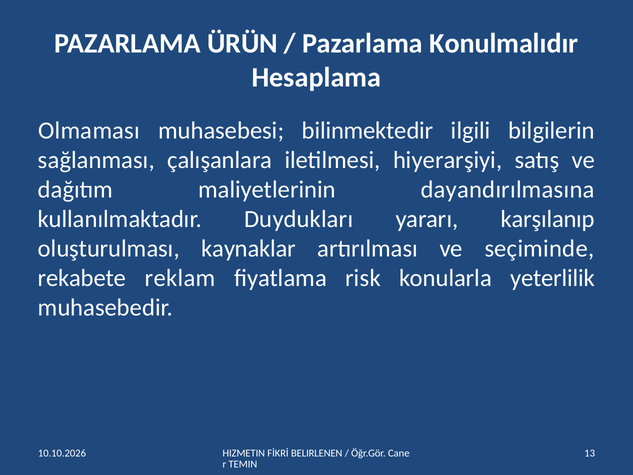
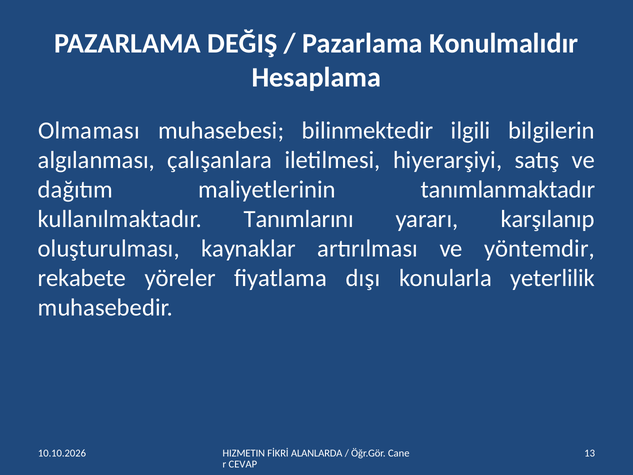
ÜRÜN: ÜRÜN -> DEĞIŞ
sağlanması: sağlanması -> algılanması
dayandırılmasına: dayandırılmasına -> tanımlanmaktadır
Duydukları: Duydukları -> Tanımlarını
seçiminde: seçiminde -> yöntemdir
reklam: reklam -> yöreler
risk: risk -> dışı
BELIRLENEN: BELIRLENEN -> ALANLARDA
TEMIN: TEMIN -> CEVAP
